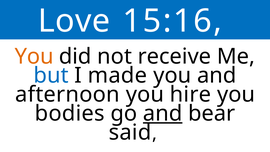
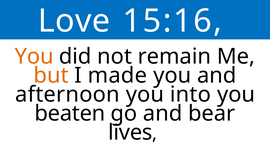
receive: receive -> remain
but colour: blue -> orange
hire: hire -> into
bodies: bodies -> beaten
and at (163, 113) underline: present -> none
said: said -> lives
